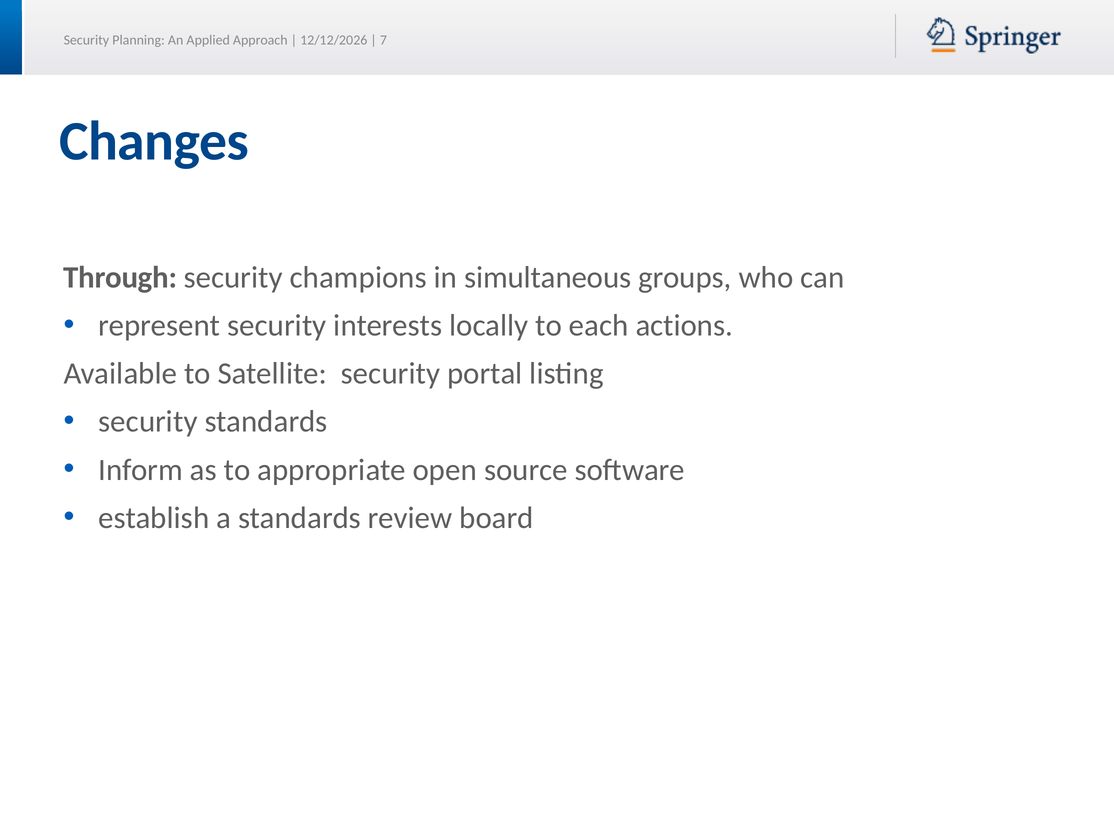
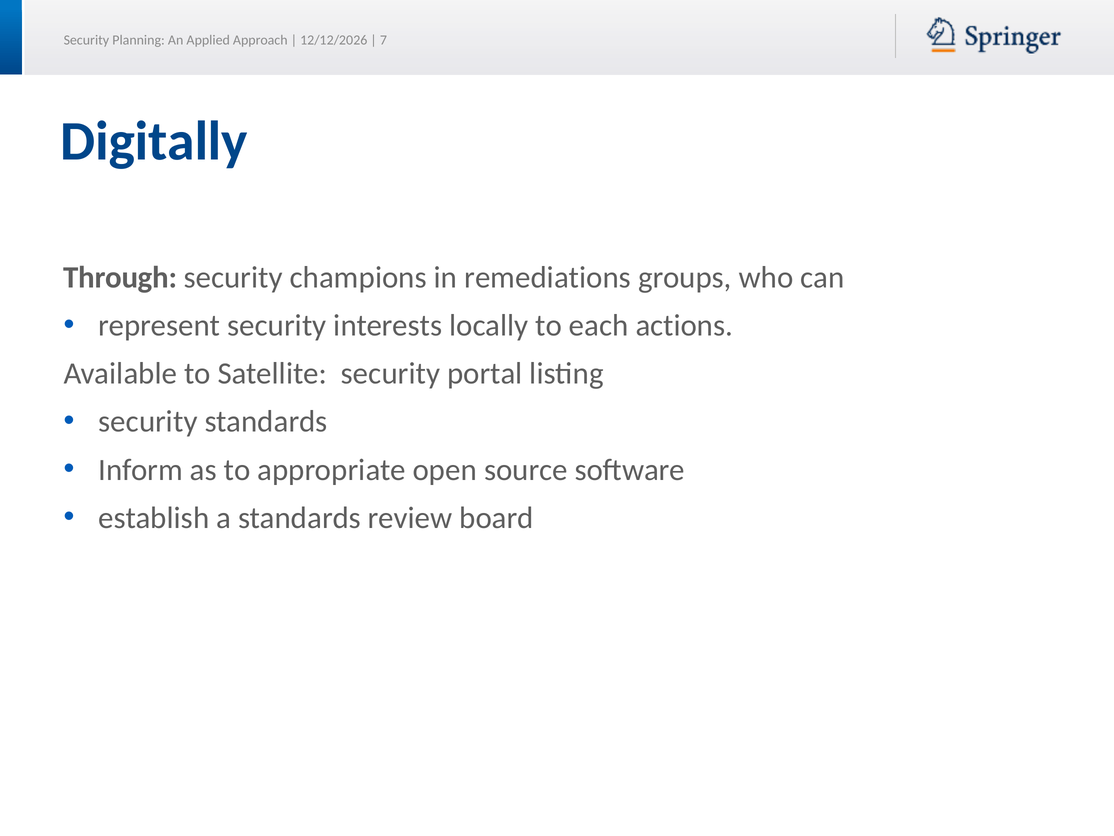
Changes: Changes -> Digitally
simultaneous: simultaneous -> remediations
